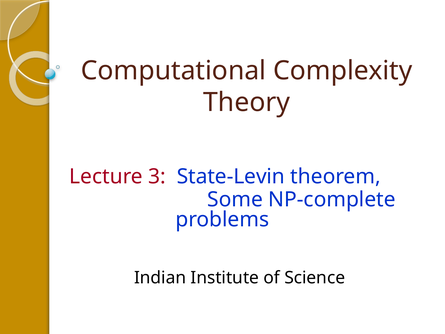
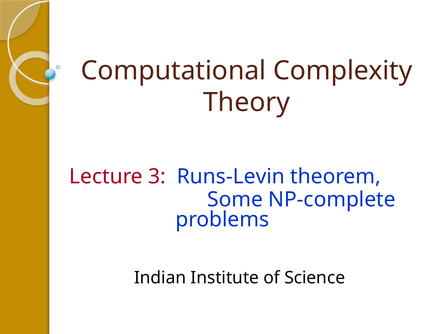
State-Levin: State-Levin -> Runs-Levin
